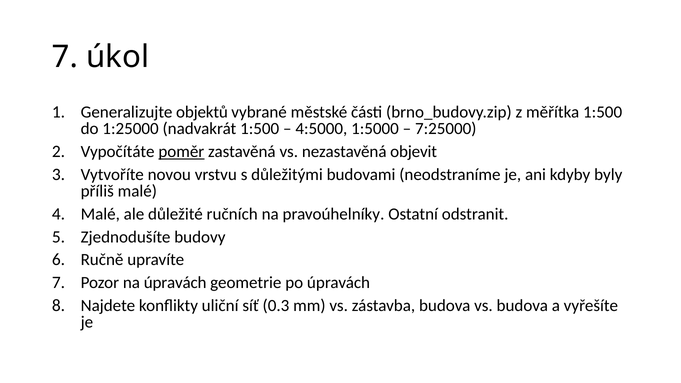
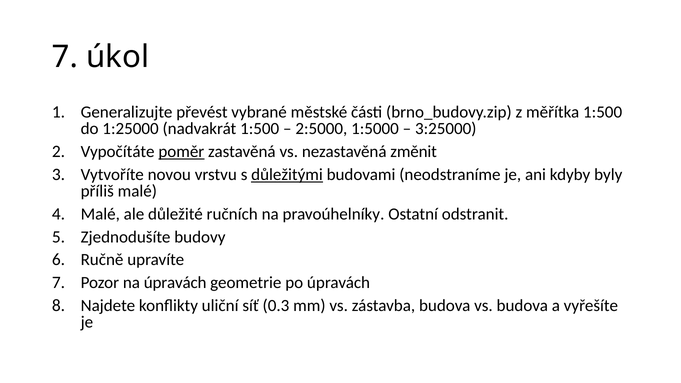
objektů: objektů -> převést
4:5000: 4:5000 -> 2:5000
7:25000: 7:25000 -> 3:25000
objevit: objevit -> změnit
důležitými underline: none -> present
